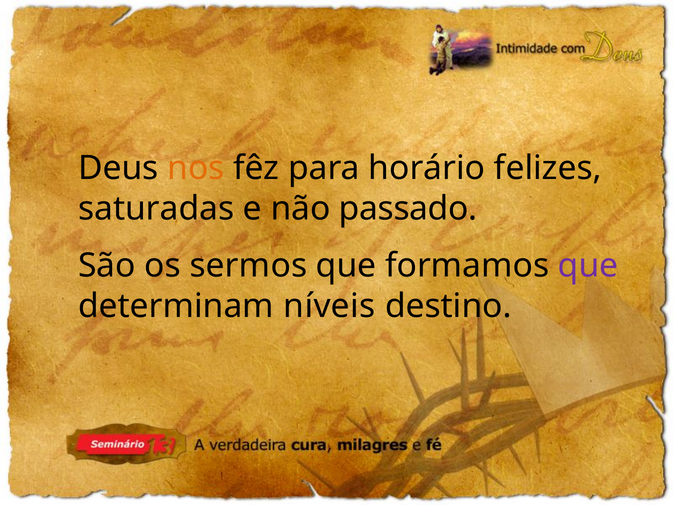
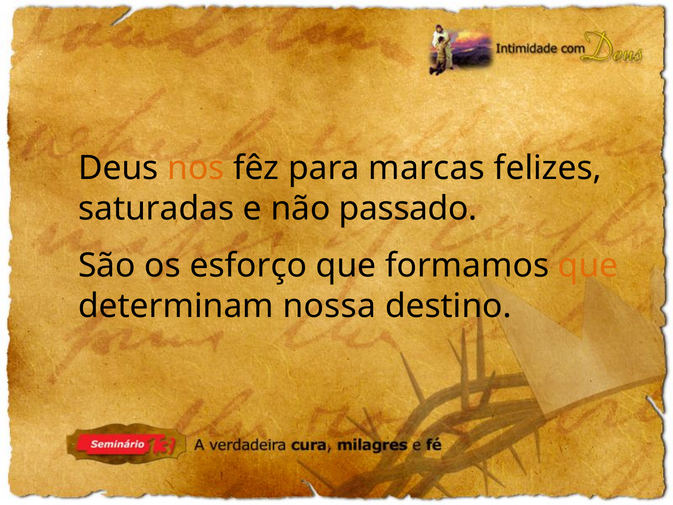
horário: horário -> marcas
sermos: sermos -> esforço
que at (588, 266) colour: purple -> orange
níveis: níveis -> nossa
